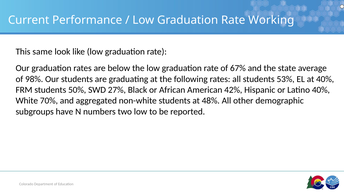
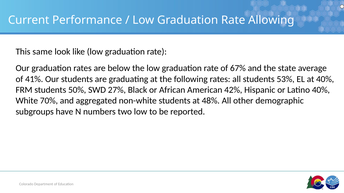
Working: Working -> Allowing
98%: 98% -> 41%
